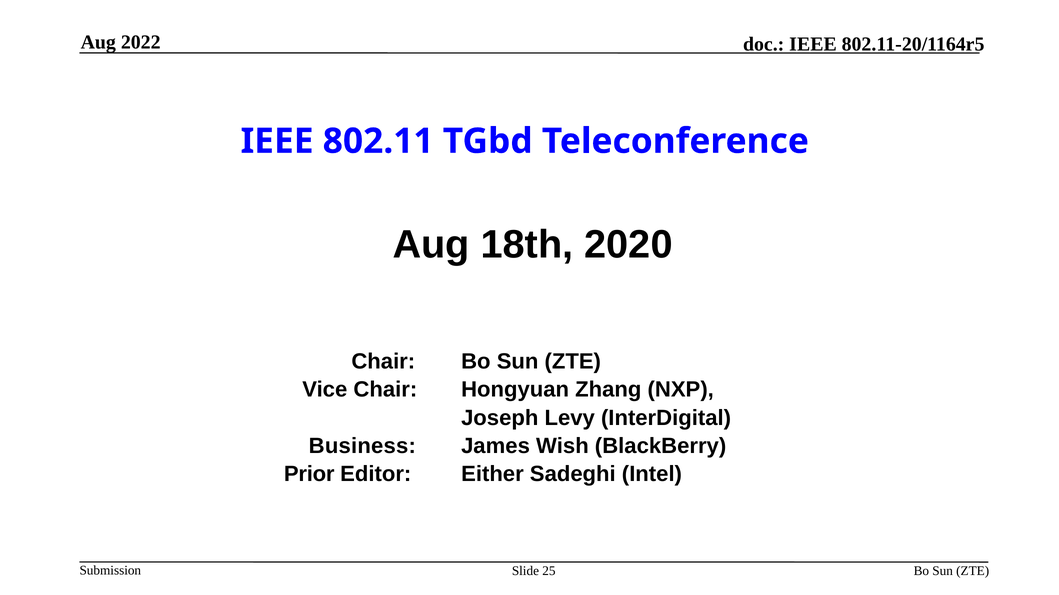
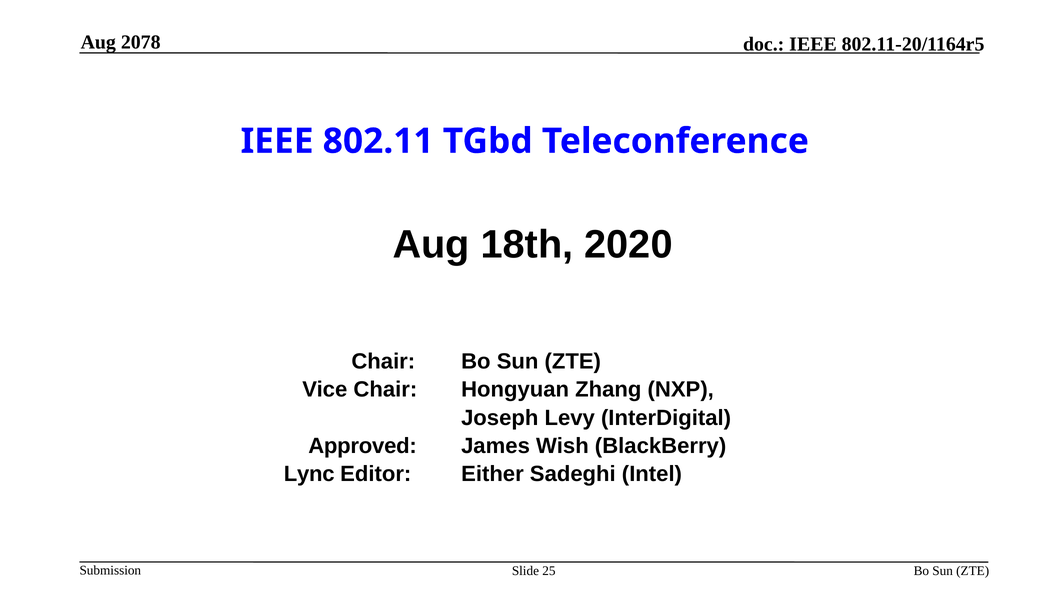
2022: 2022 -> 2078
Business: Business -> Approved
Prior: Prior -> Lync
